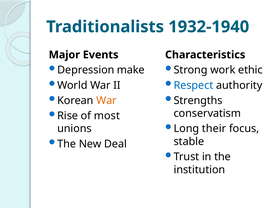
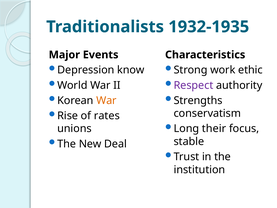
1932-1940: 1932-1940 -> 1932-1935
make: make -> know
Respect colour: blue -> purple
most: most -> rates
